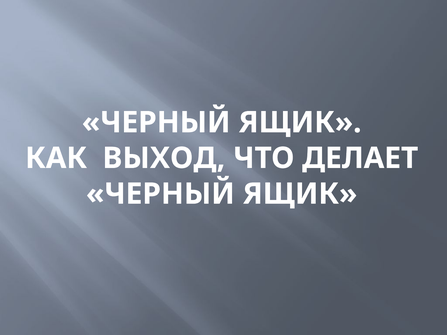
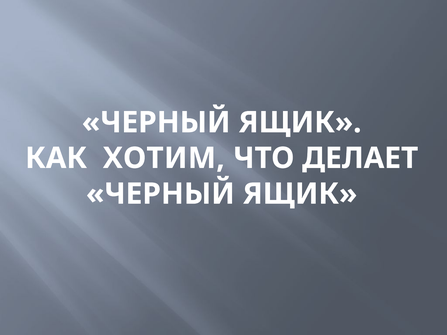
ВЫХОД: ВЫХОД -> ХОТИМ
